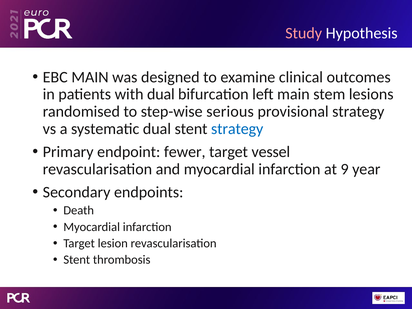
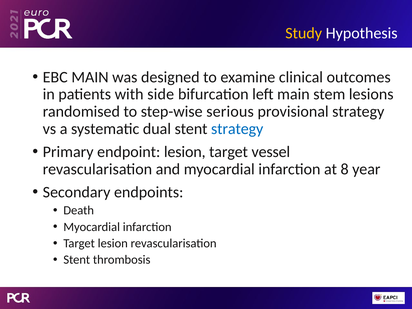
Study colour: pink -> yellow
with dual: dual -> side
endpoint fewer: fewer -> lesion
9: 9 -> 8
